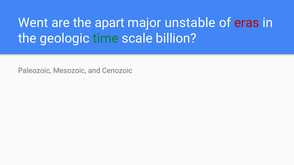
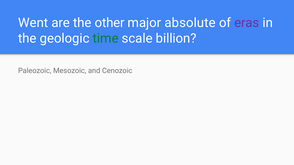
apart: apart -> other
unstable: unstable -> absolute
eras colour: red -> purple
